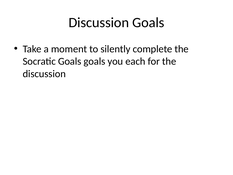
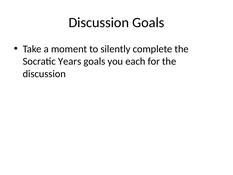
Socratic Goals: Goals -> Years
